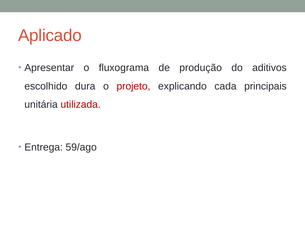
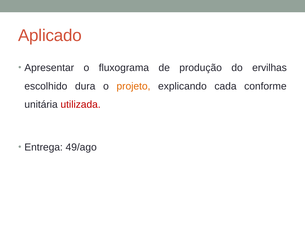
aditivos: aditivos -> ervilhas
projeto colour: red -> orange
principais: principais -> conforme
59/ago: 59/ago -> 49/ago
